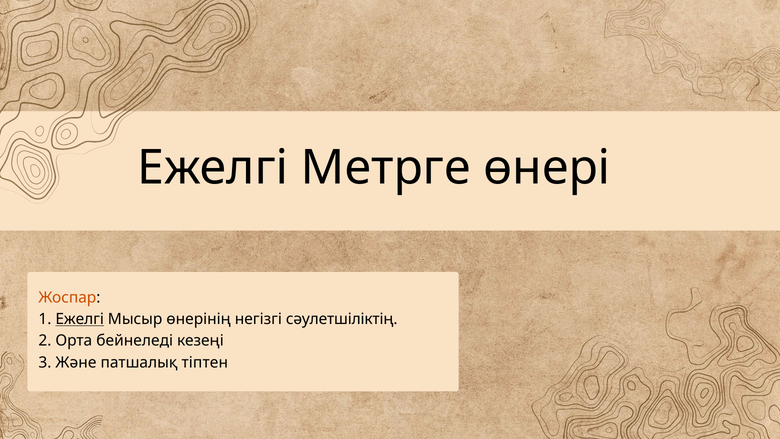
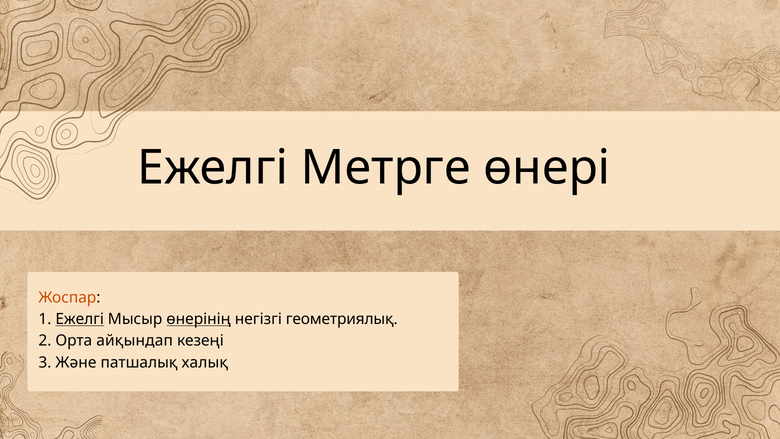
өнерінің underline: none -> present
сәулетшіліктің: сәулетшіліктің -> геометриялық
бейнеледі: бейнеледі -> айқындап
тіптен: тіптен -> халық
